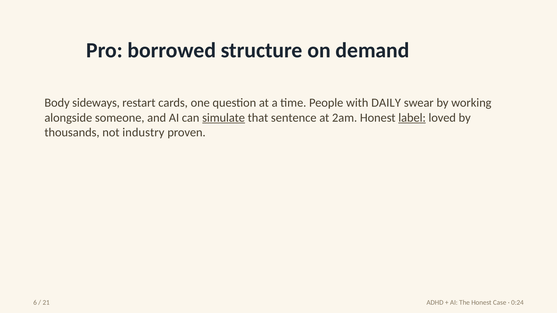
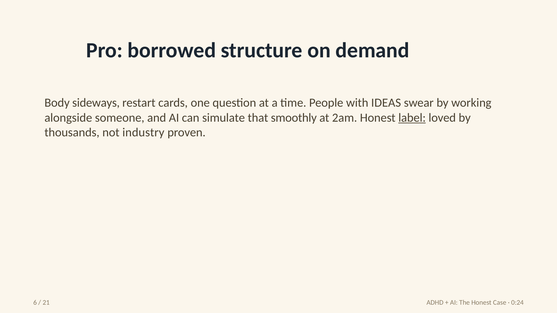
DAILY: DAILY -> IDEAS
simulate underline: present -> none
sentence: sentence -> smoothly
